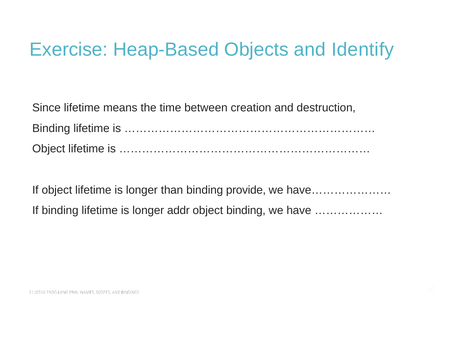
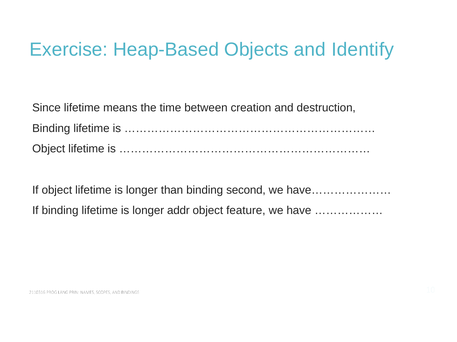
provide: provide -> second
object binding: binding -> feature
